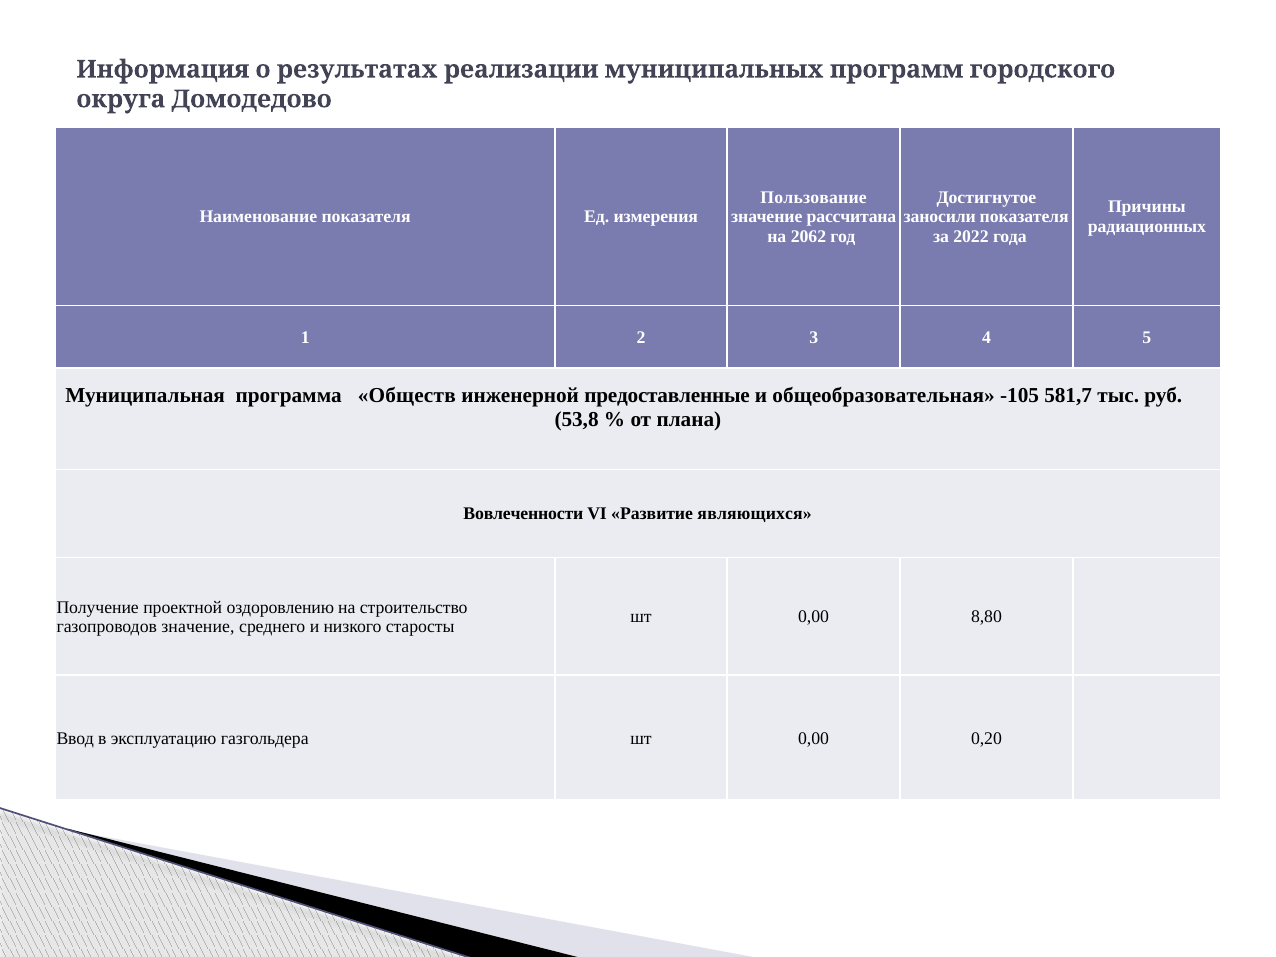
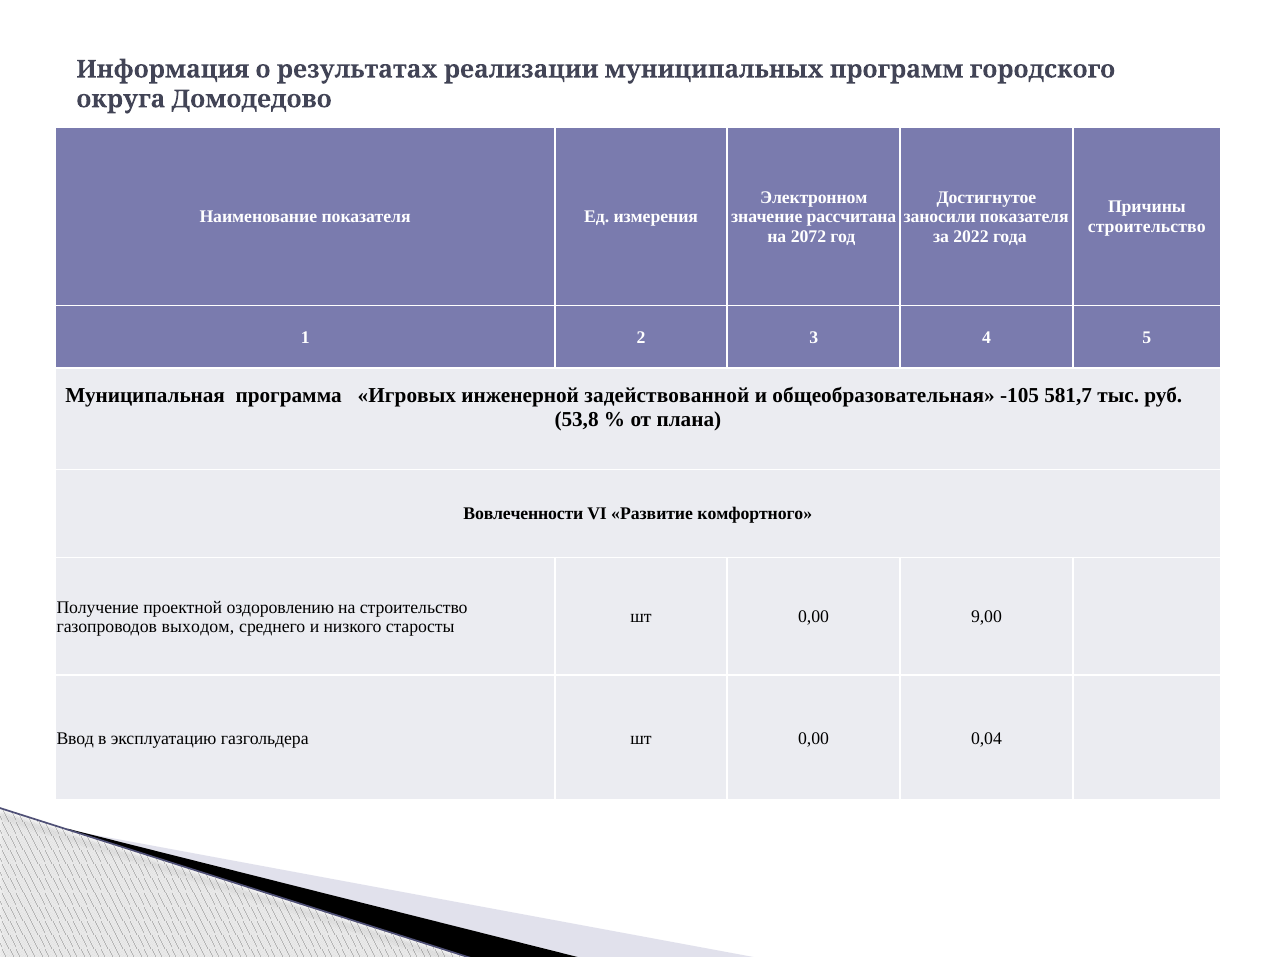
Пользование: Пользование -> Электронном
радиационных at (1147, 227): радиационных -> строительство
2062: 2062 -> 2072
Обществ: Обществ -> Игровых
предоставленные: предоставленные -> задействованной
являющихся: являющихся -> комфортного
8,80: 8,80 -> 9,00
газопроводов значение: значение -> выходом
0,20: 0,20 -> 0,04
